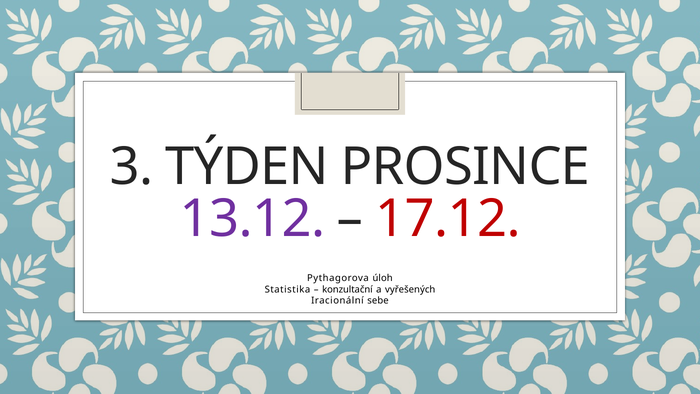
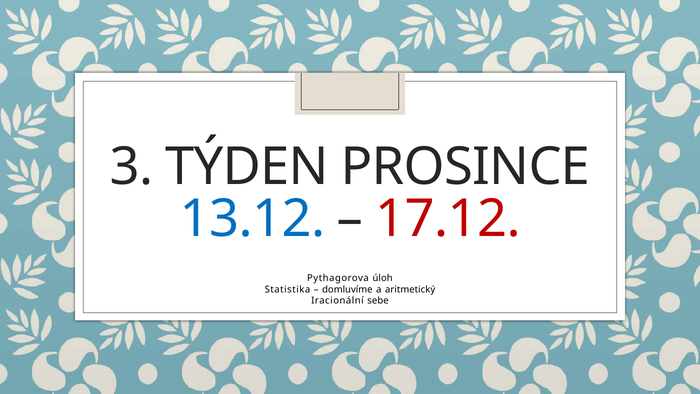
13.12 colour: purple -> blue
konzultační: konzultační -> domluvíme
vyřešených: vyřešených -> aritmetický
